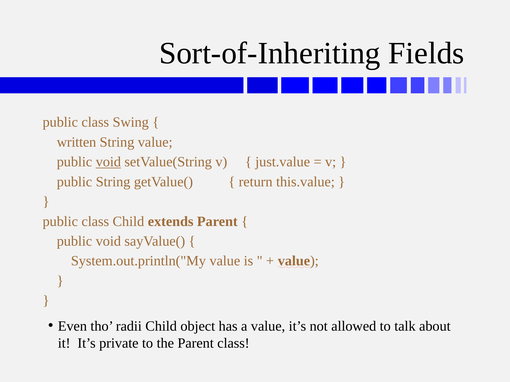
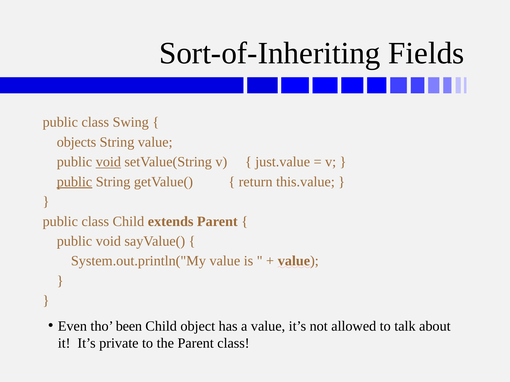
written: written -> objects
public at (74, 182) underline: none -> present
radii: radii -> been
